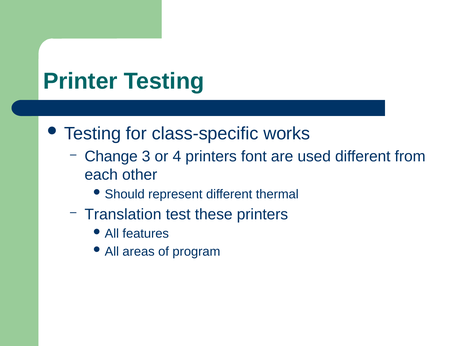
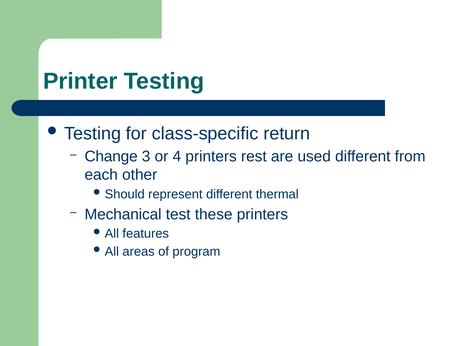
works: works -> return
font: font -> rest
Translation: Translation -> Mechanical
